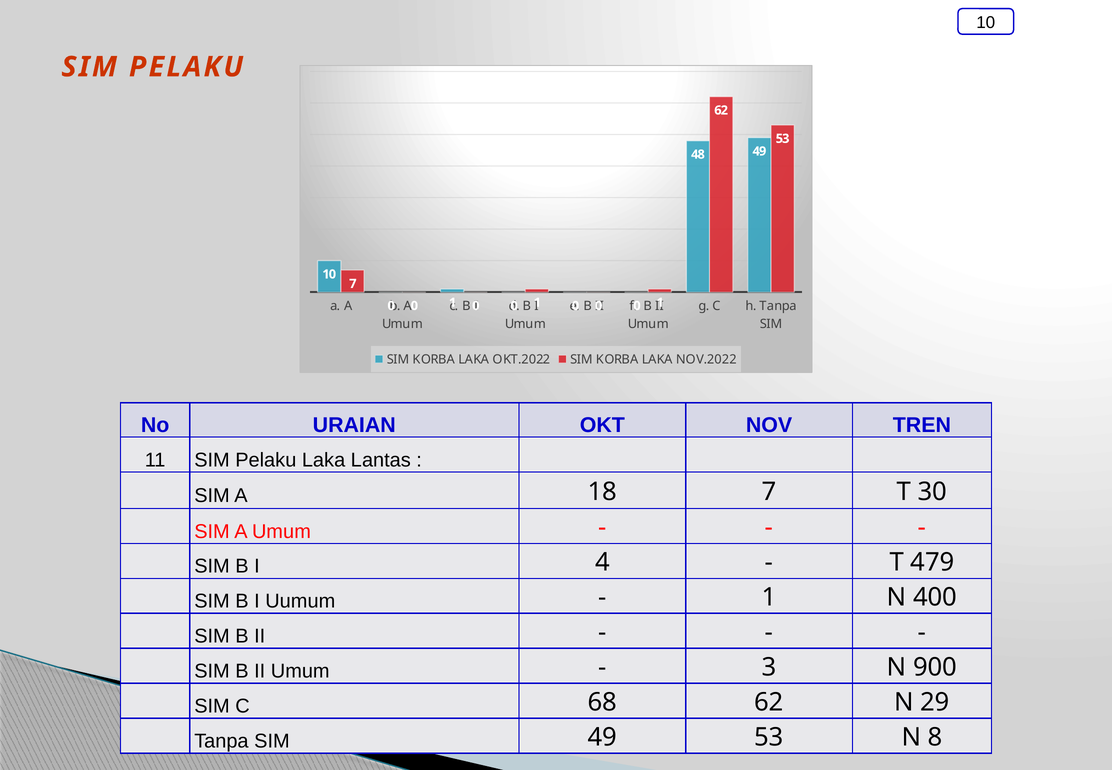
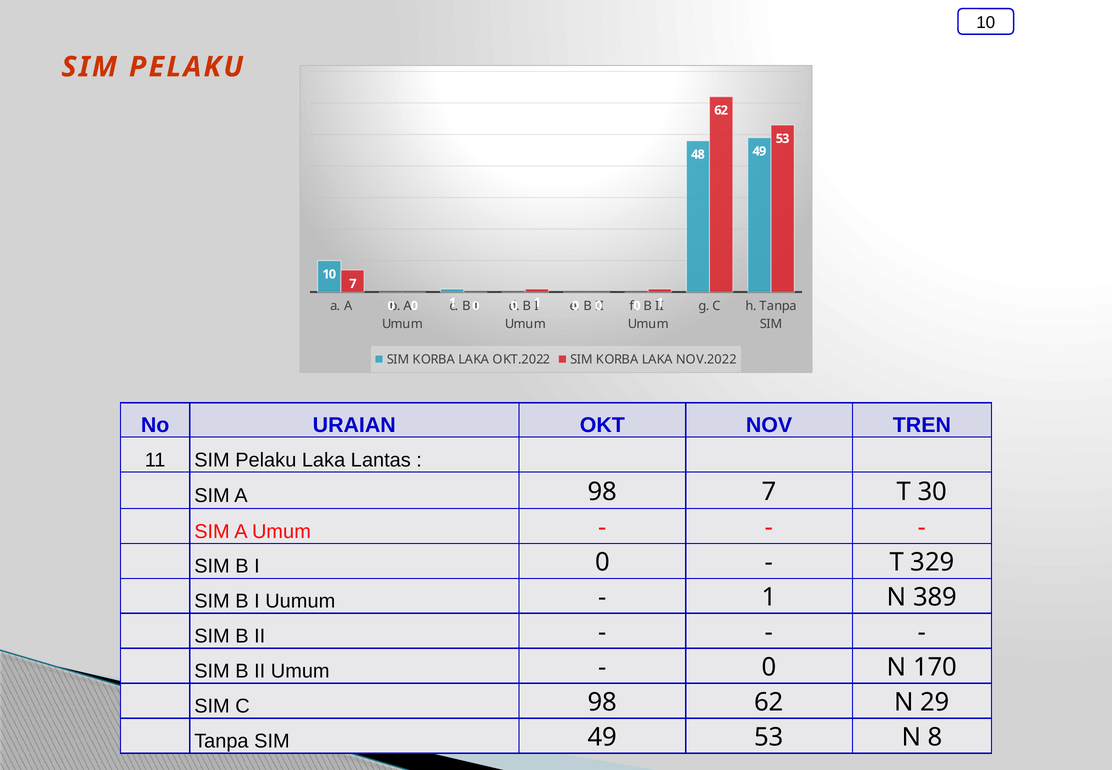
A 18: 18 -> 98
I 4: 4 -> 0
479: 479 -> 329
400: 400 -> 389
3 at (769, 667): 3 -> 0
900: 900 -> 170
C 68: 68 -> 98
